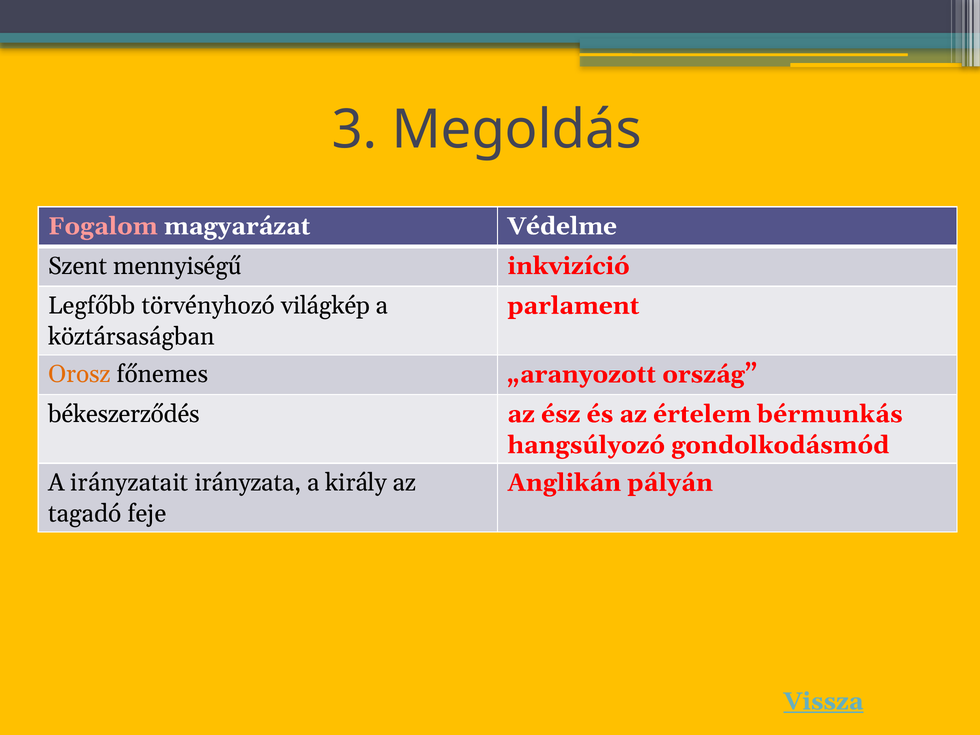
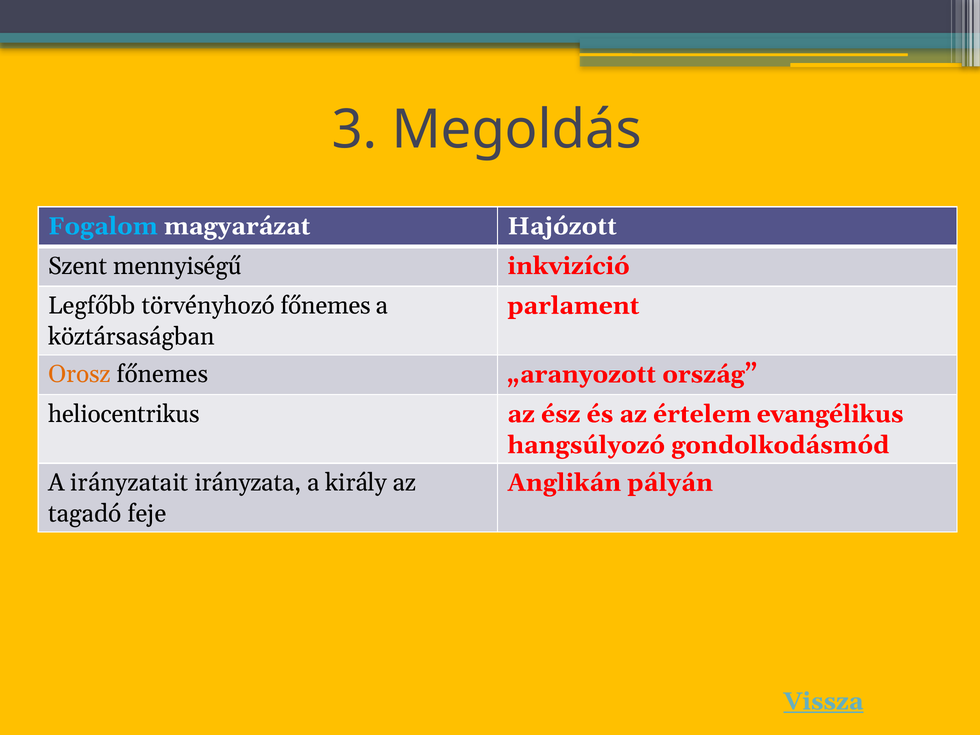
Fogalom colour: pink -> light blue
Védelme: Védelme -> Hajózott
törvényhozó világkép: világkép -> főnemes
békeszerződés: békeszerződés -> heliocentrikus
bérmunkás: bérmunkás -> evangélikus
